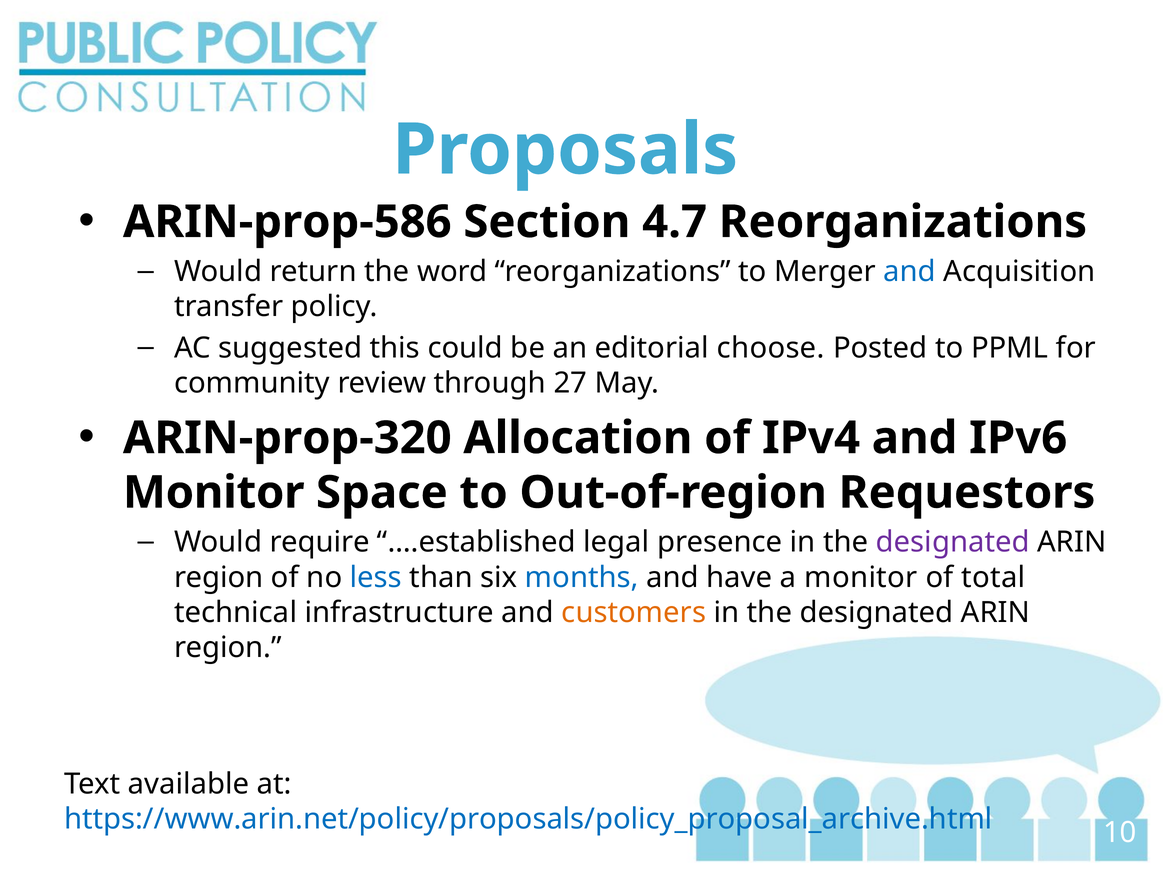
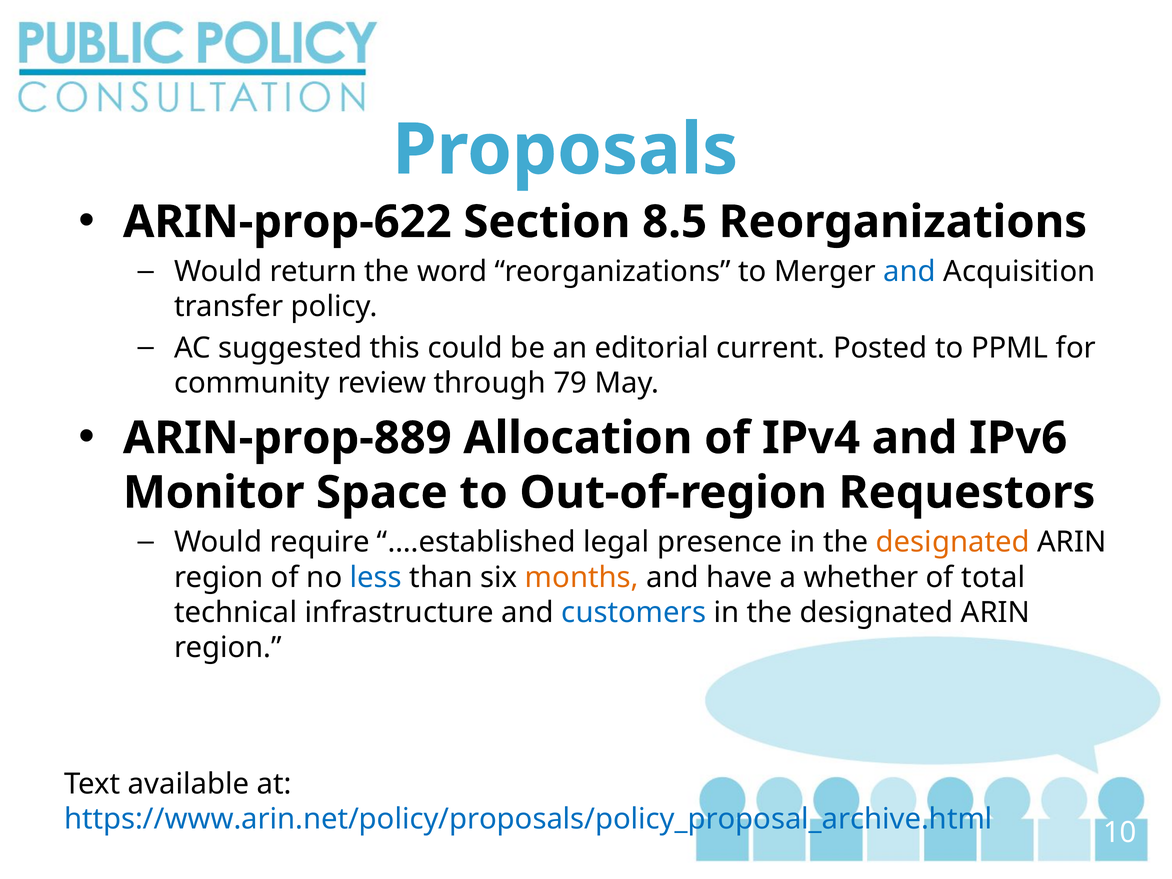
ARIN-prop-586: ARIN-prop-586 -> ARIN-prop-622
4.7: 4.7 -> 8.5
choose: choose -> current
27: 27 -> 79
ARIN-prop-320: ARIN-prop-320 -> ARIN-prop-889
designated at (953, 542) colour: purple -> orange
months colour: blue -> orange
a monitor: monitor -> whether
customers colour: orange -> blue
